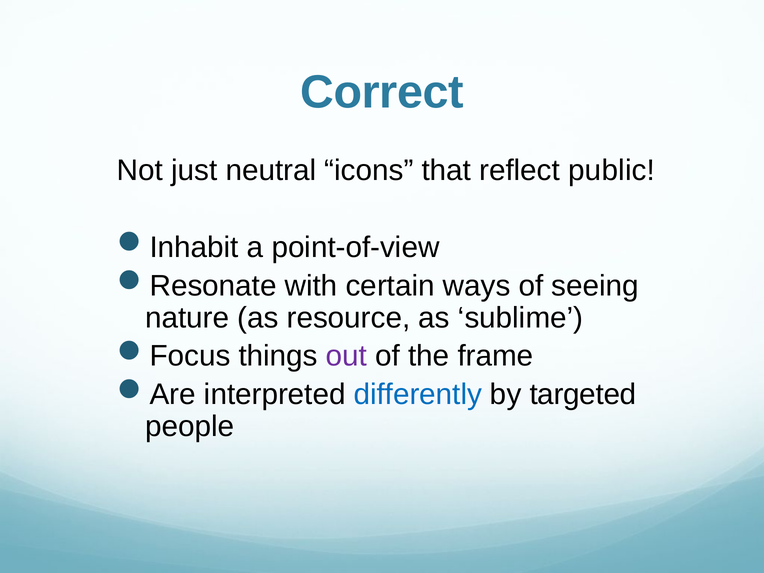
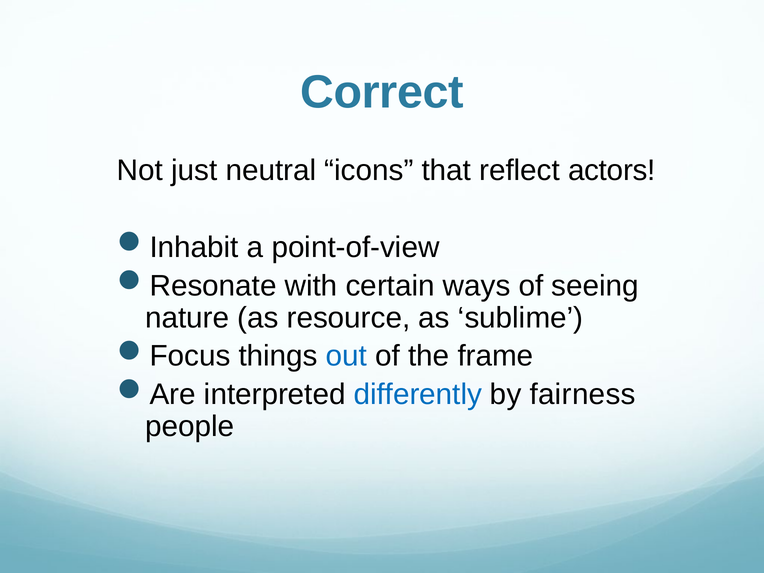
public: public -> actors
out colour: purple -> blue
targeted: targeted -> fairness
